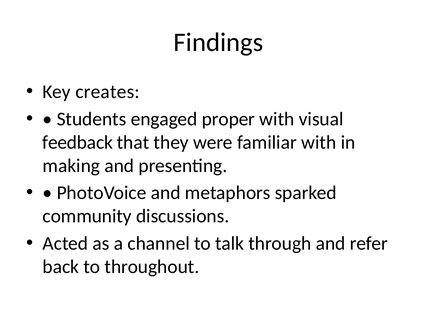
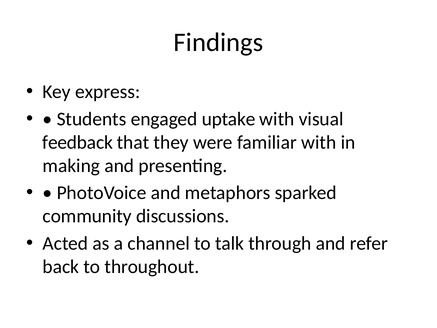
creates: creates -> express
proper: proper -> uptake
